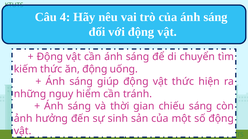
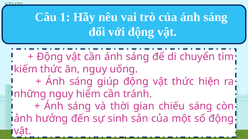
4: 4 -> 1
ăn động: động -> nguy
